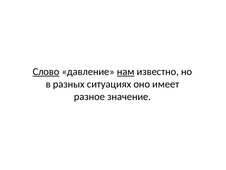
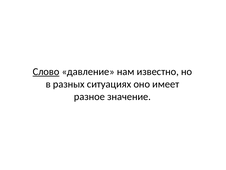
нам underline: present -> none
